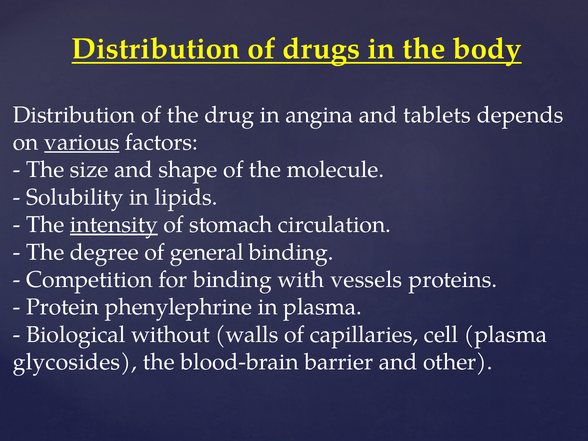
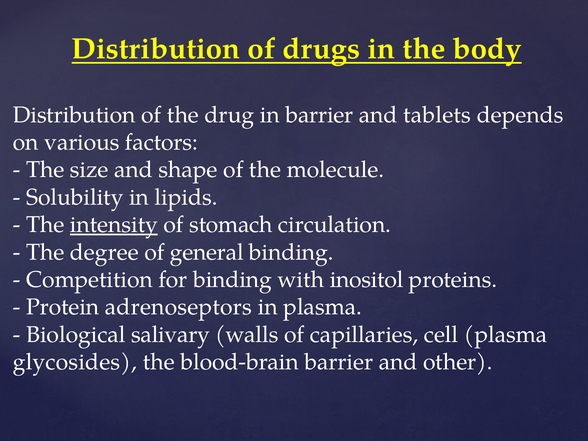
in angina: angina -> barrier
various underline: present -> none
vessels: vessels -> inositol
phenylephrine: phenylephrine -> adrenoseptors
without: without -> salivary
